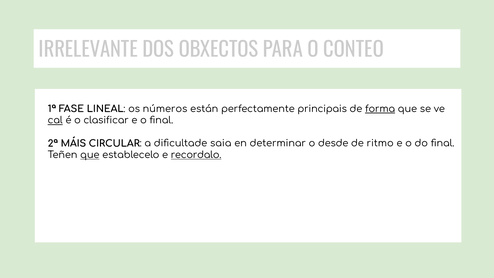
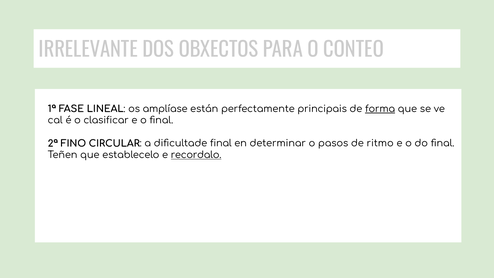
números: números -> amplíase
cal underline: present -> none
MÁIS: MÁIS -> FINO
dificultade saia: saia -> final
desde: desde -> pasos
que at (90, 155) underline: present -> none
